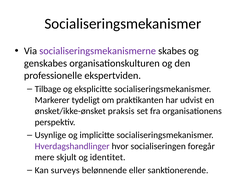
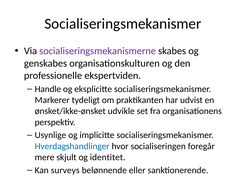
Tilbage: Tilbage -> Handle
praksis: praksis -> udvikle
Hverdagshandlinger colour: purple -> blue
